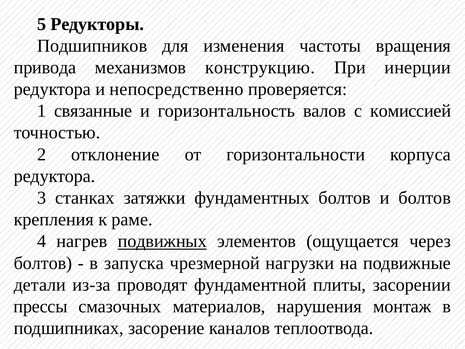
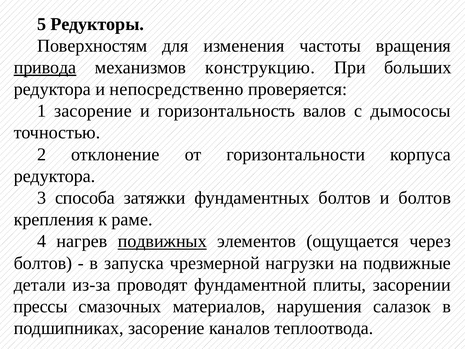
Подшипников: Подшипников -> Поверхностям
привода underline: none -> present
инерции: инерции -> больших
1 связанные: связанные -> засорение
комиссией: комиссией -> дымососы
станках: станках -> способа
монтаж: монтаж -> салазок
